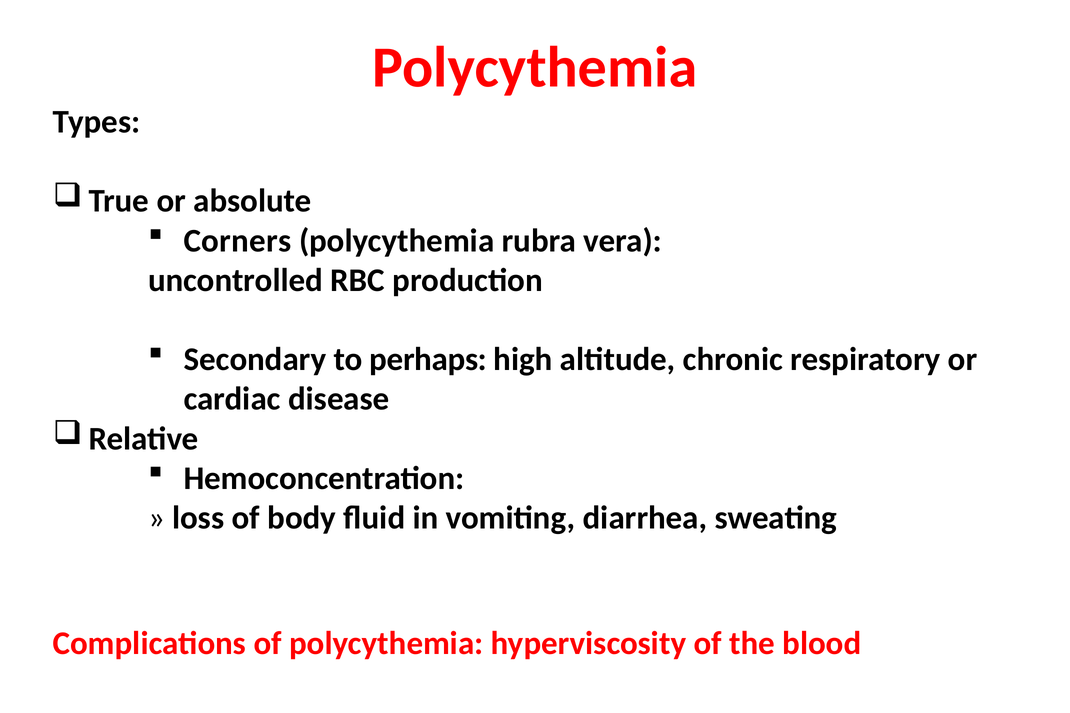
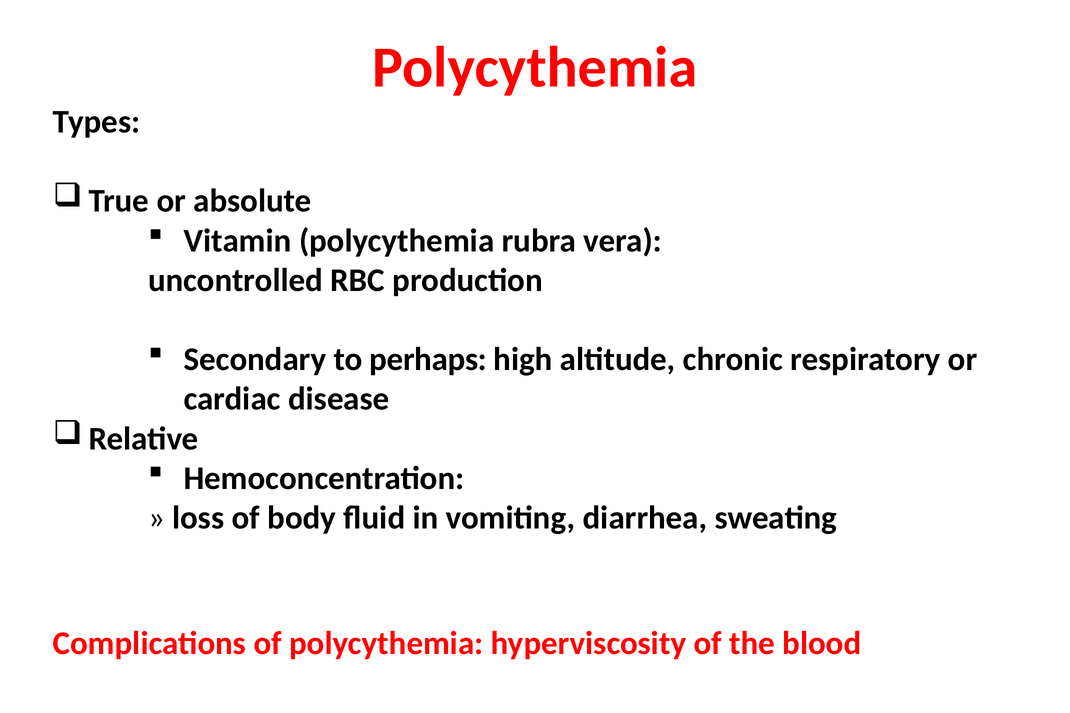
Corners: Corners -> Vitamin
